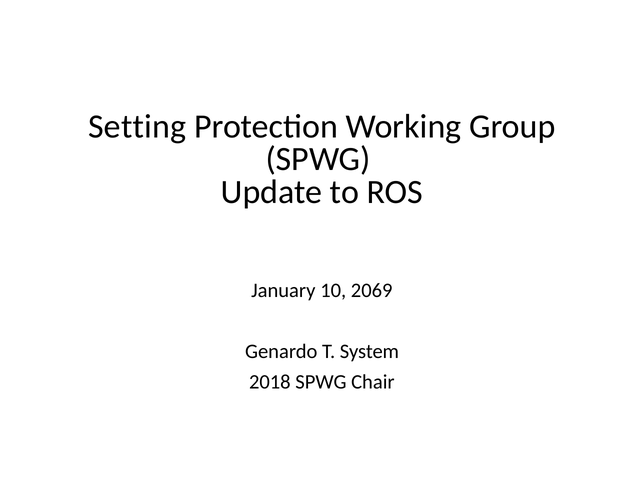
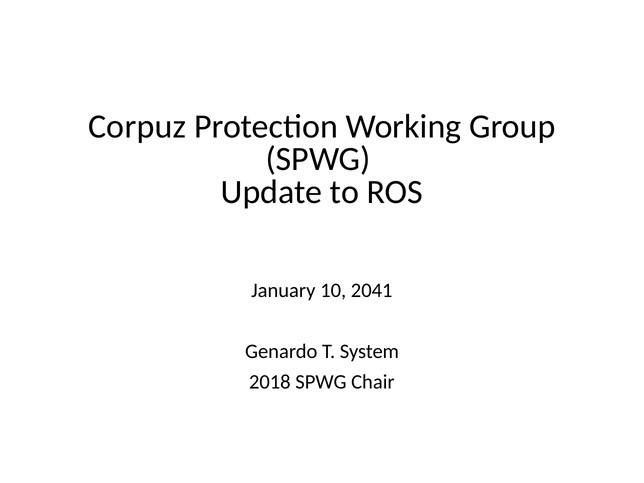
Setting: Setting -> Corpuz
2069: 2069 -> 2041
